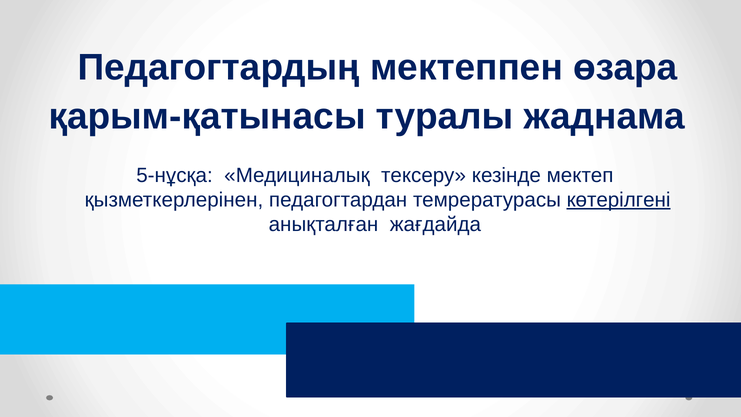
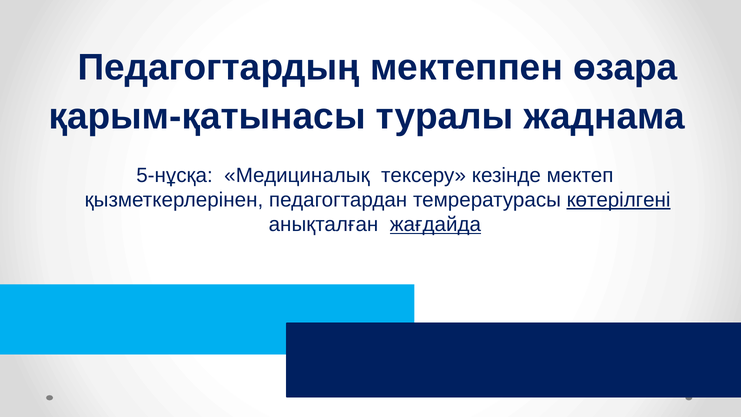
жағдайда underline: none -> present
